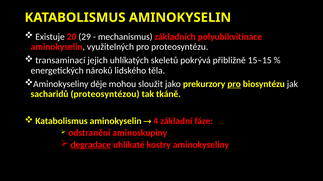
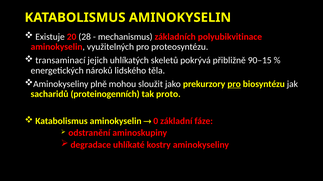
29: 29 -> 28
15–15: 15–15 -> 90–15
děje: děje -> plně
proteosyntézou: proteosyntézou -> proteinogenních
tkáně: tkáně -> proto
4: 4 -> 0
degradace underline: present -> none
